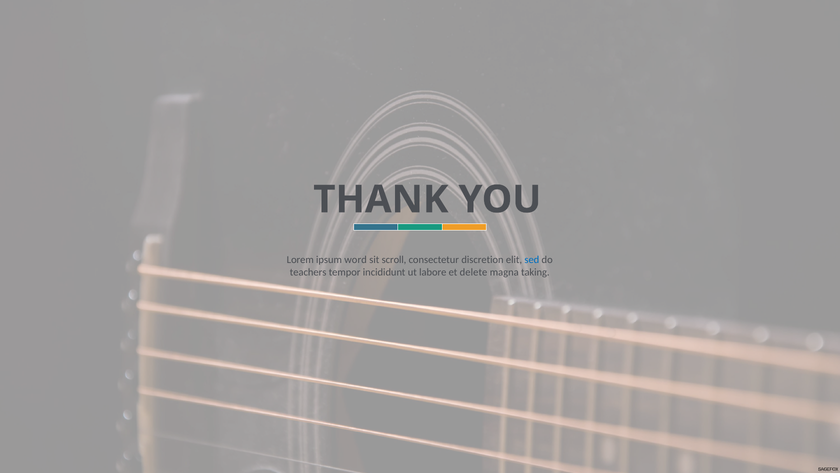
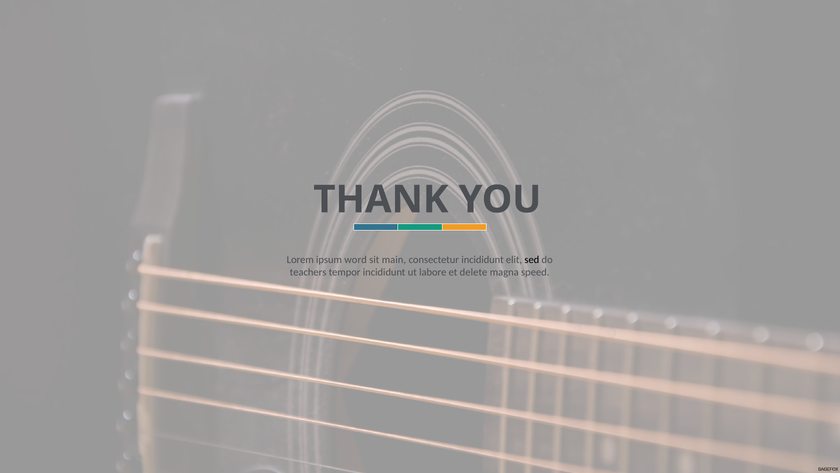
scroll: scroll -> main
consectetur discretion: discretion -> incididunt
sed colour: blue -> black
taking: taking -> speed
